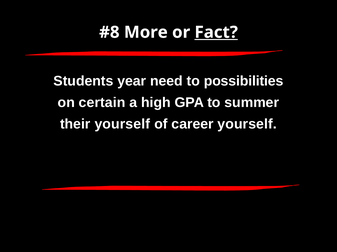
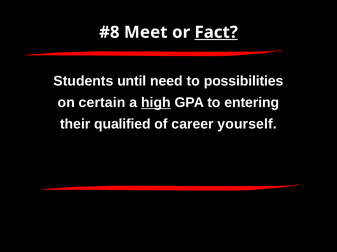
More: More -> Meet
year: year -> until
high underline: none -> present
summer: summer -> entering
their yourself: yourself -> qualified
